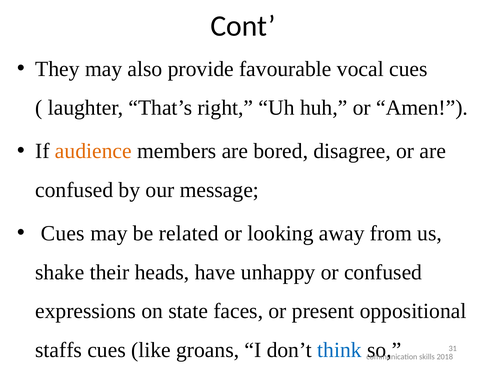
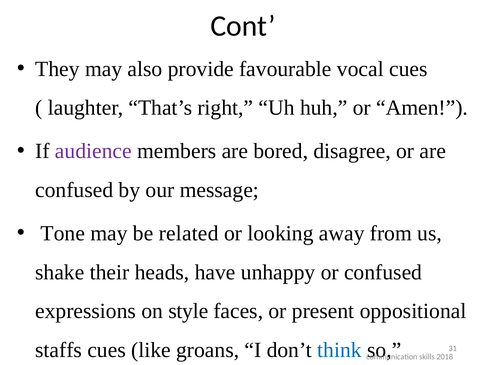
audience colour: orange -> purple
Cues at (63, 233): Cues -> Tone
state: state -> style
